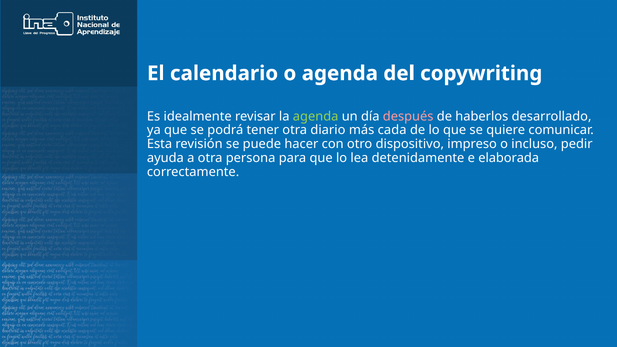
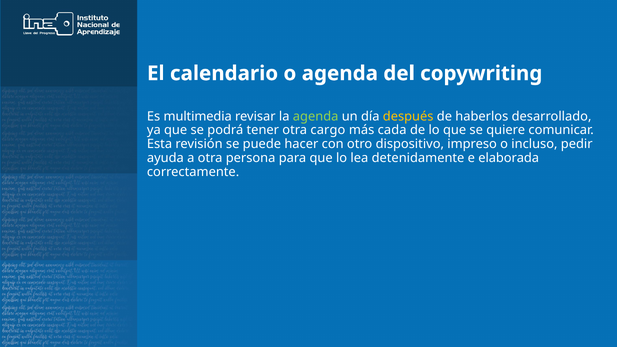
idealmente: idealmente -> multimedia
después colour: pink -> yellow
diario: diario -> cargo
